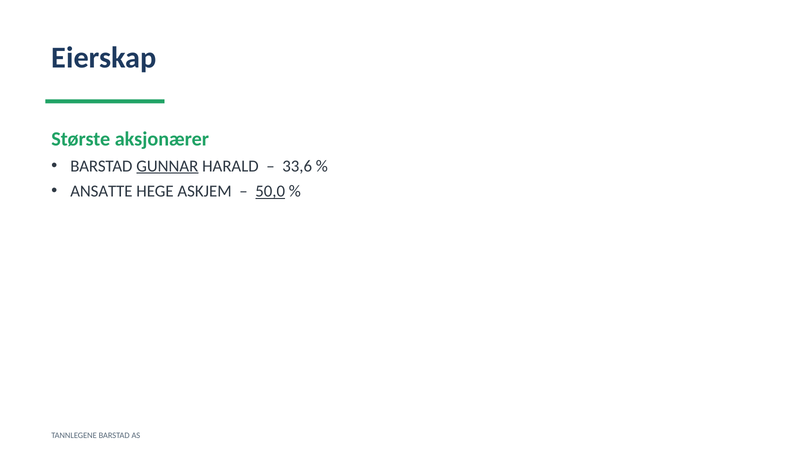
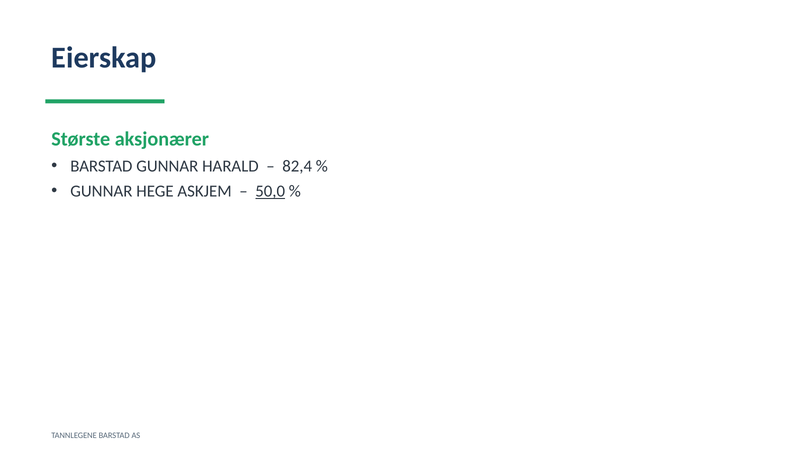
GUNNAR at (167, 166) underline: present -> none
33,6: 33,6 -> 82,4
ANSATTE at (101, 191): ANSATTE -> GUNNAR
